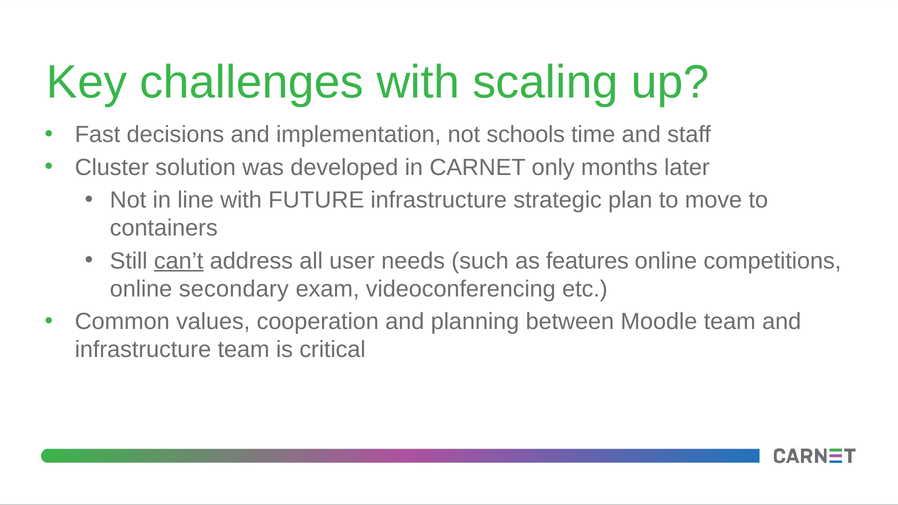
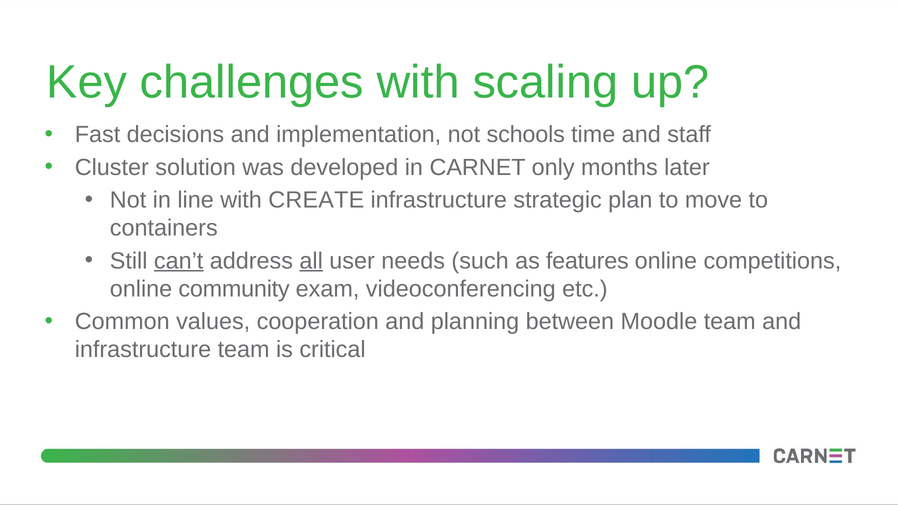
FUTURE: FUTURE -> CREATE
all underline: none -> present
secondary: secondary -> community
